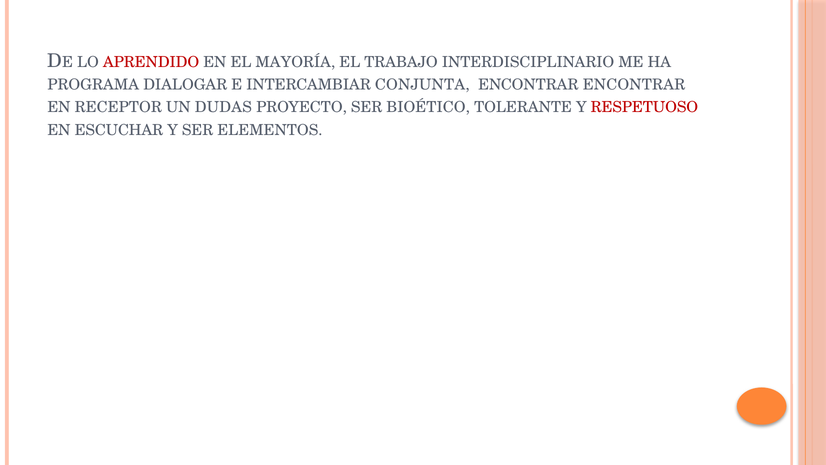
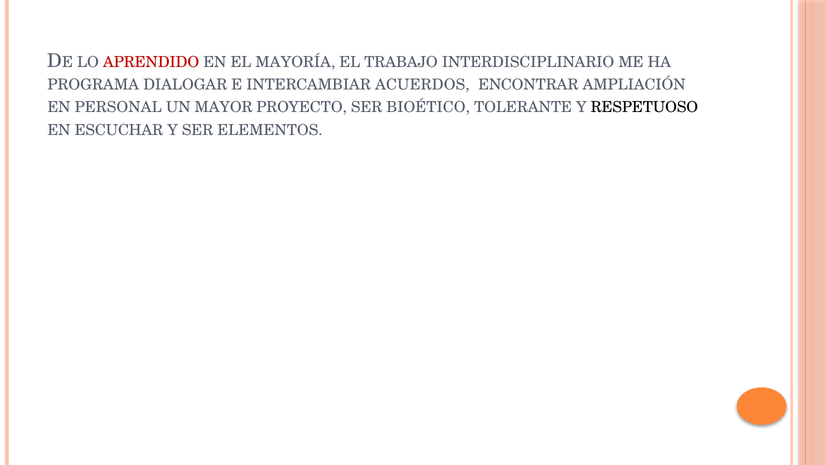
CONJUNTA: CONJUNTA -> ACUERDOS
ENCONTRAR ENCONTRAR: ENCONTRAR -> AMPLIACIÓN
RECEPTOR: RECEPTOR -> PERSONAL
DUDAS: DUDAS -> MAYOR
RESPETUOSO colour: red -> black
